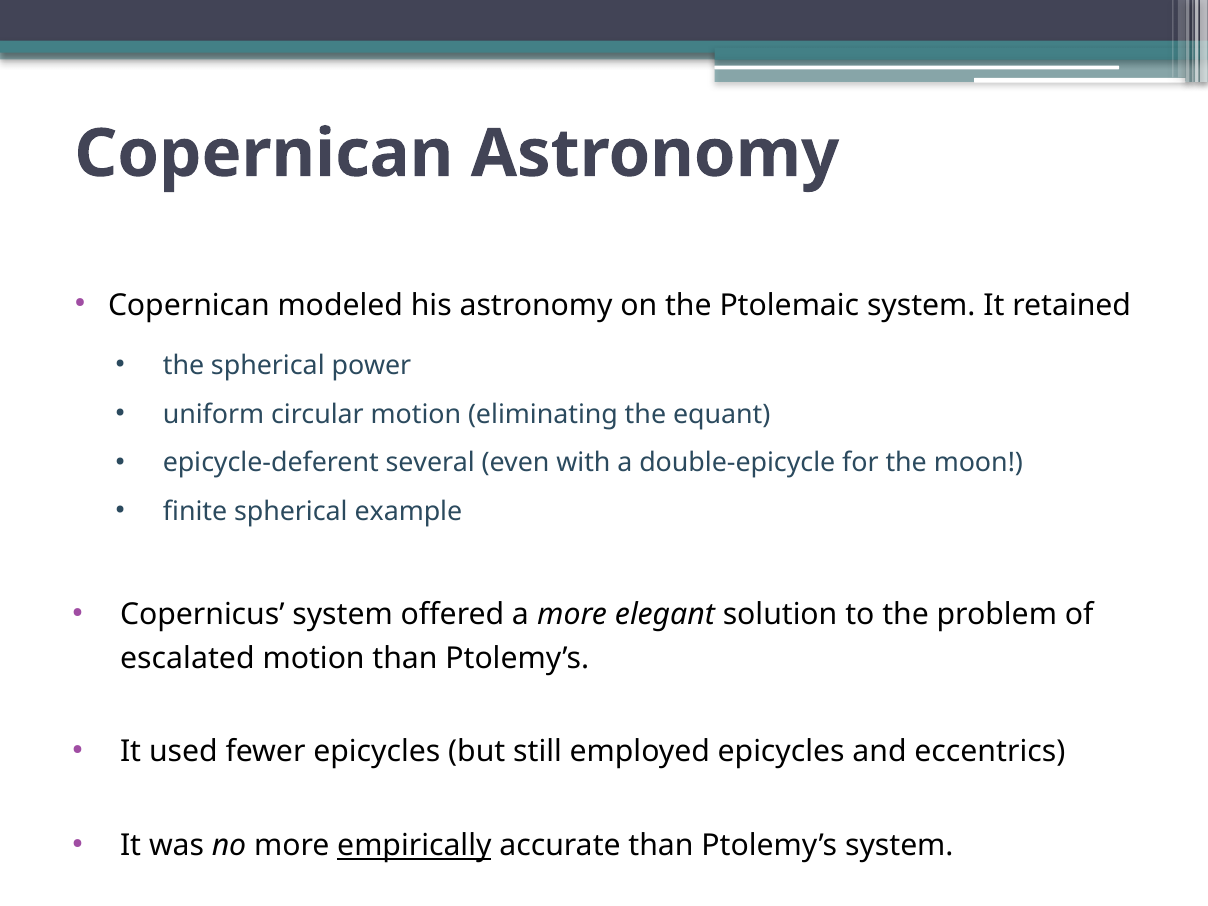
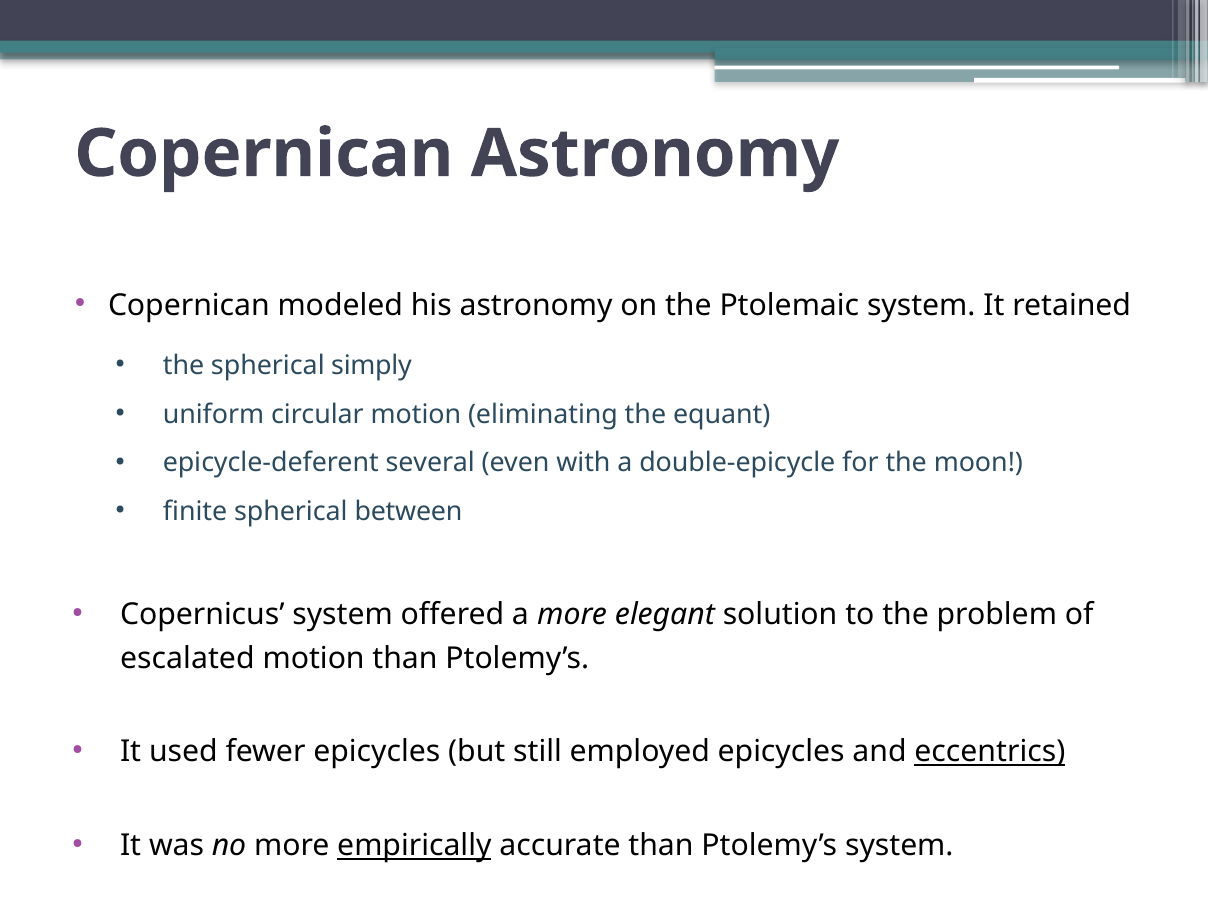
power: power -> simply
example: example -> between
eccentrics underline: none -> present
